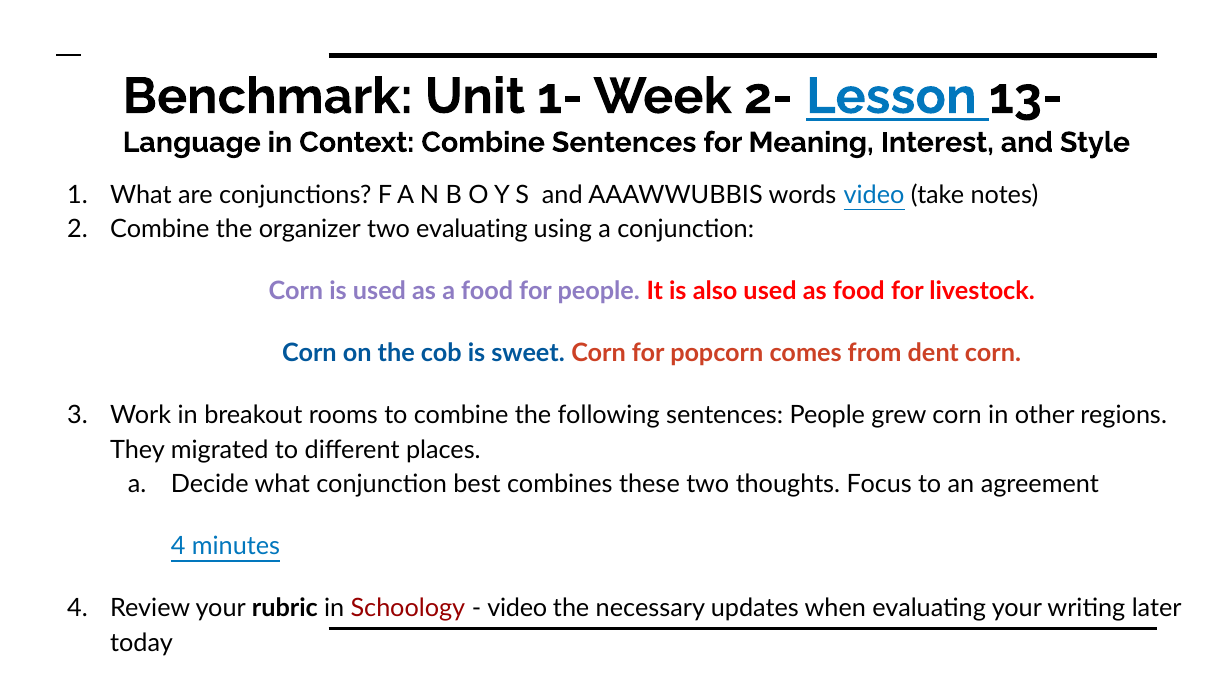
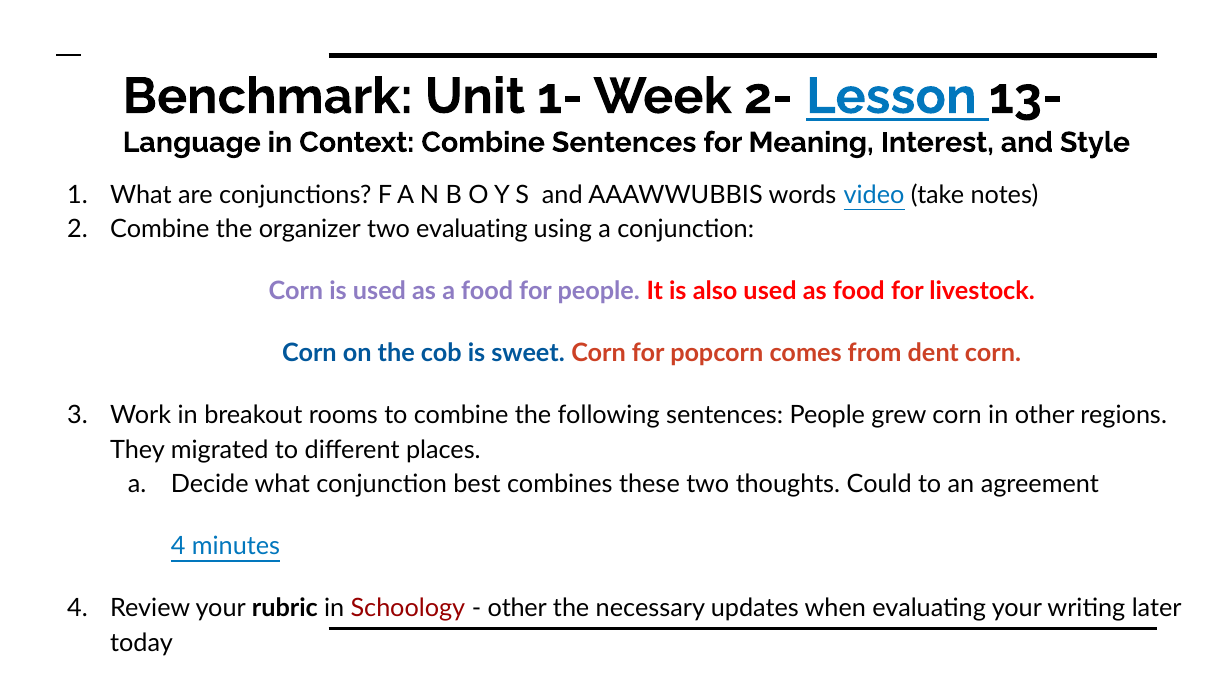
Focus: Focus -> Could
video at (517, 608): video -> other
